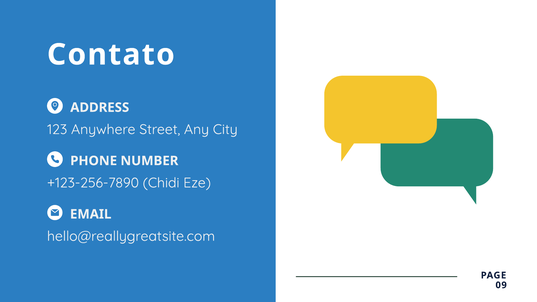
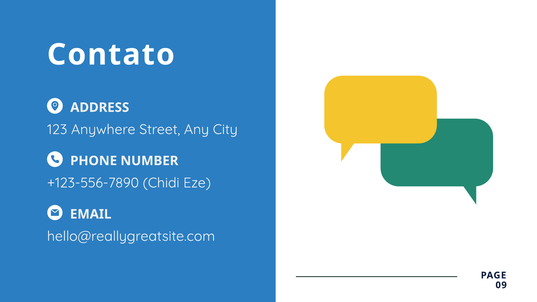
+123-256-7890: +123-256-7890 -> +123-556-7890
